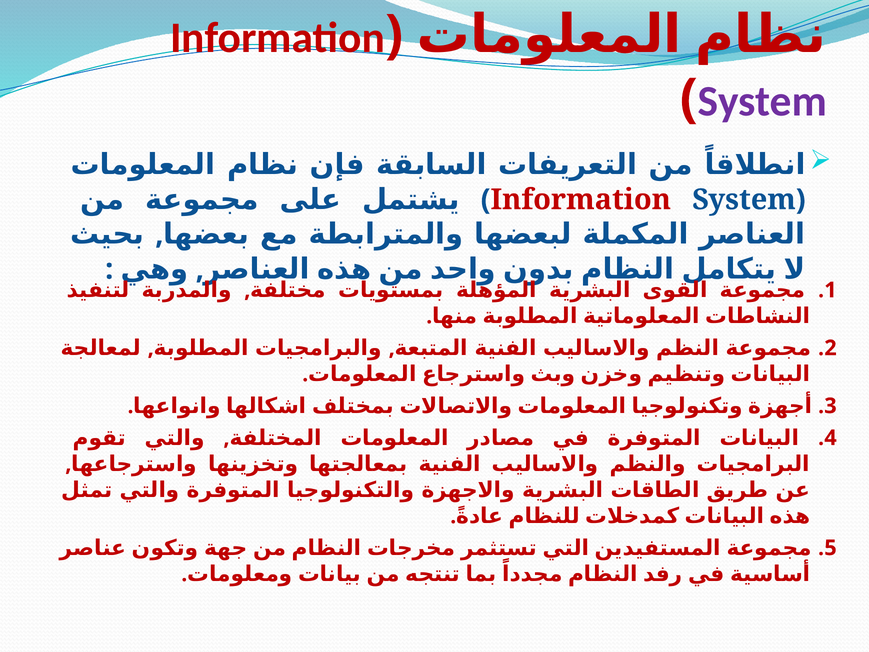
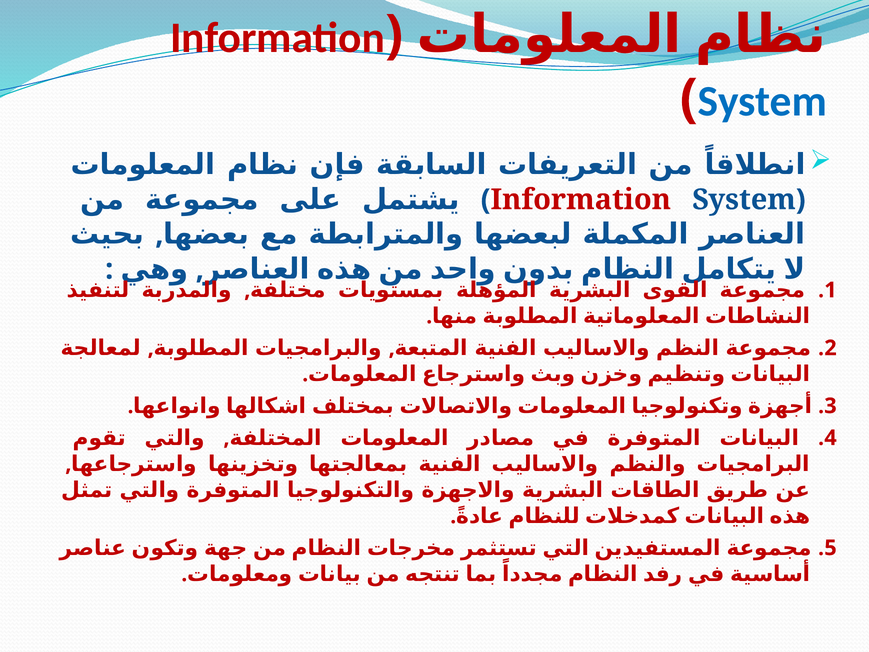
System at (762, 101) colour: purple -> blue
